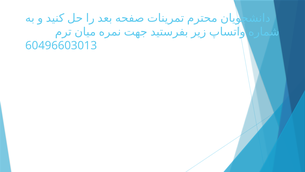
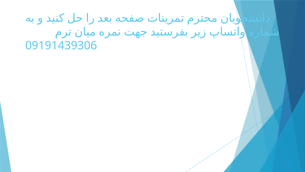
60496603013: 60496603013 -> 09191439306
